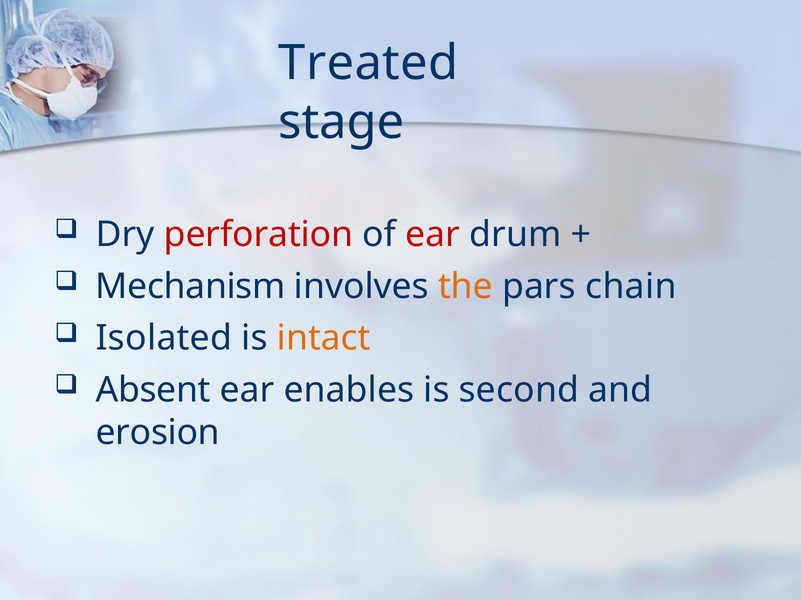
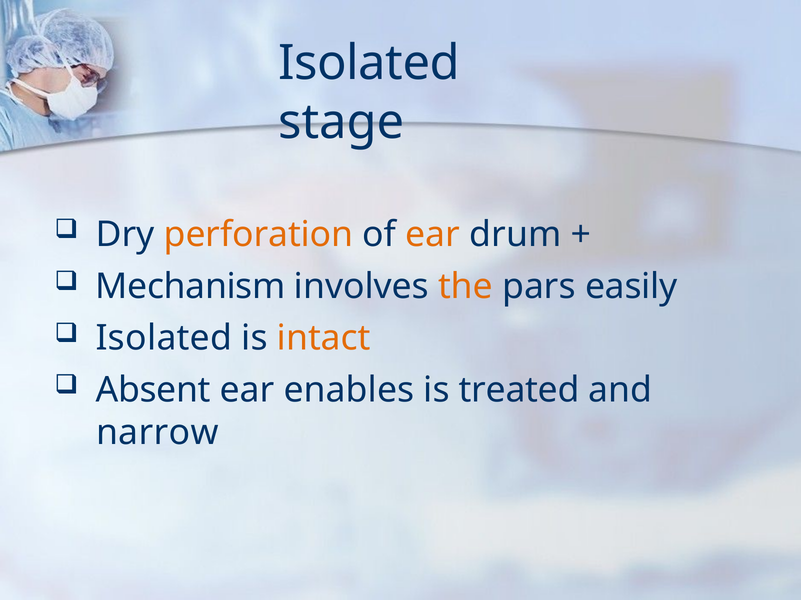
Treated at (368, 63): Treated -> Isolated
perforation colour: red -> orange
ear at (433, 235) colour: red -> orange
chain: chain -> easily
second: second -> treated
erosion: erosion -> narrow
